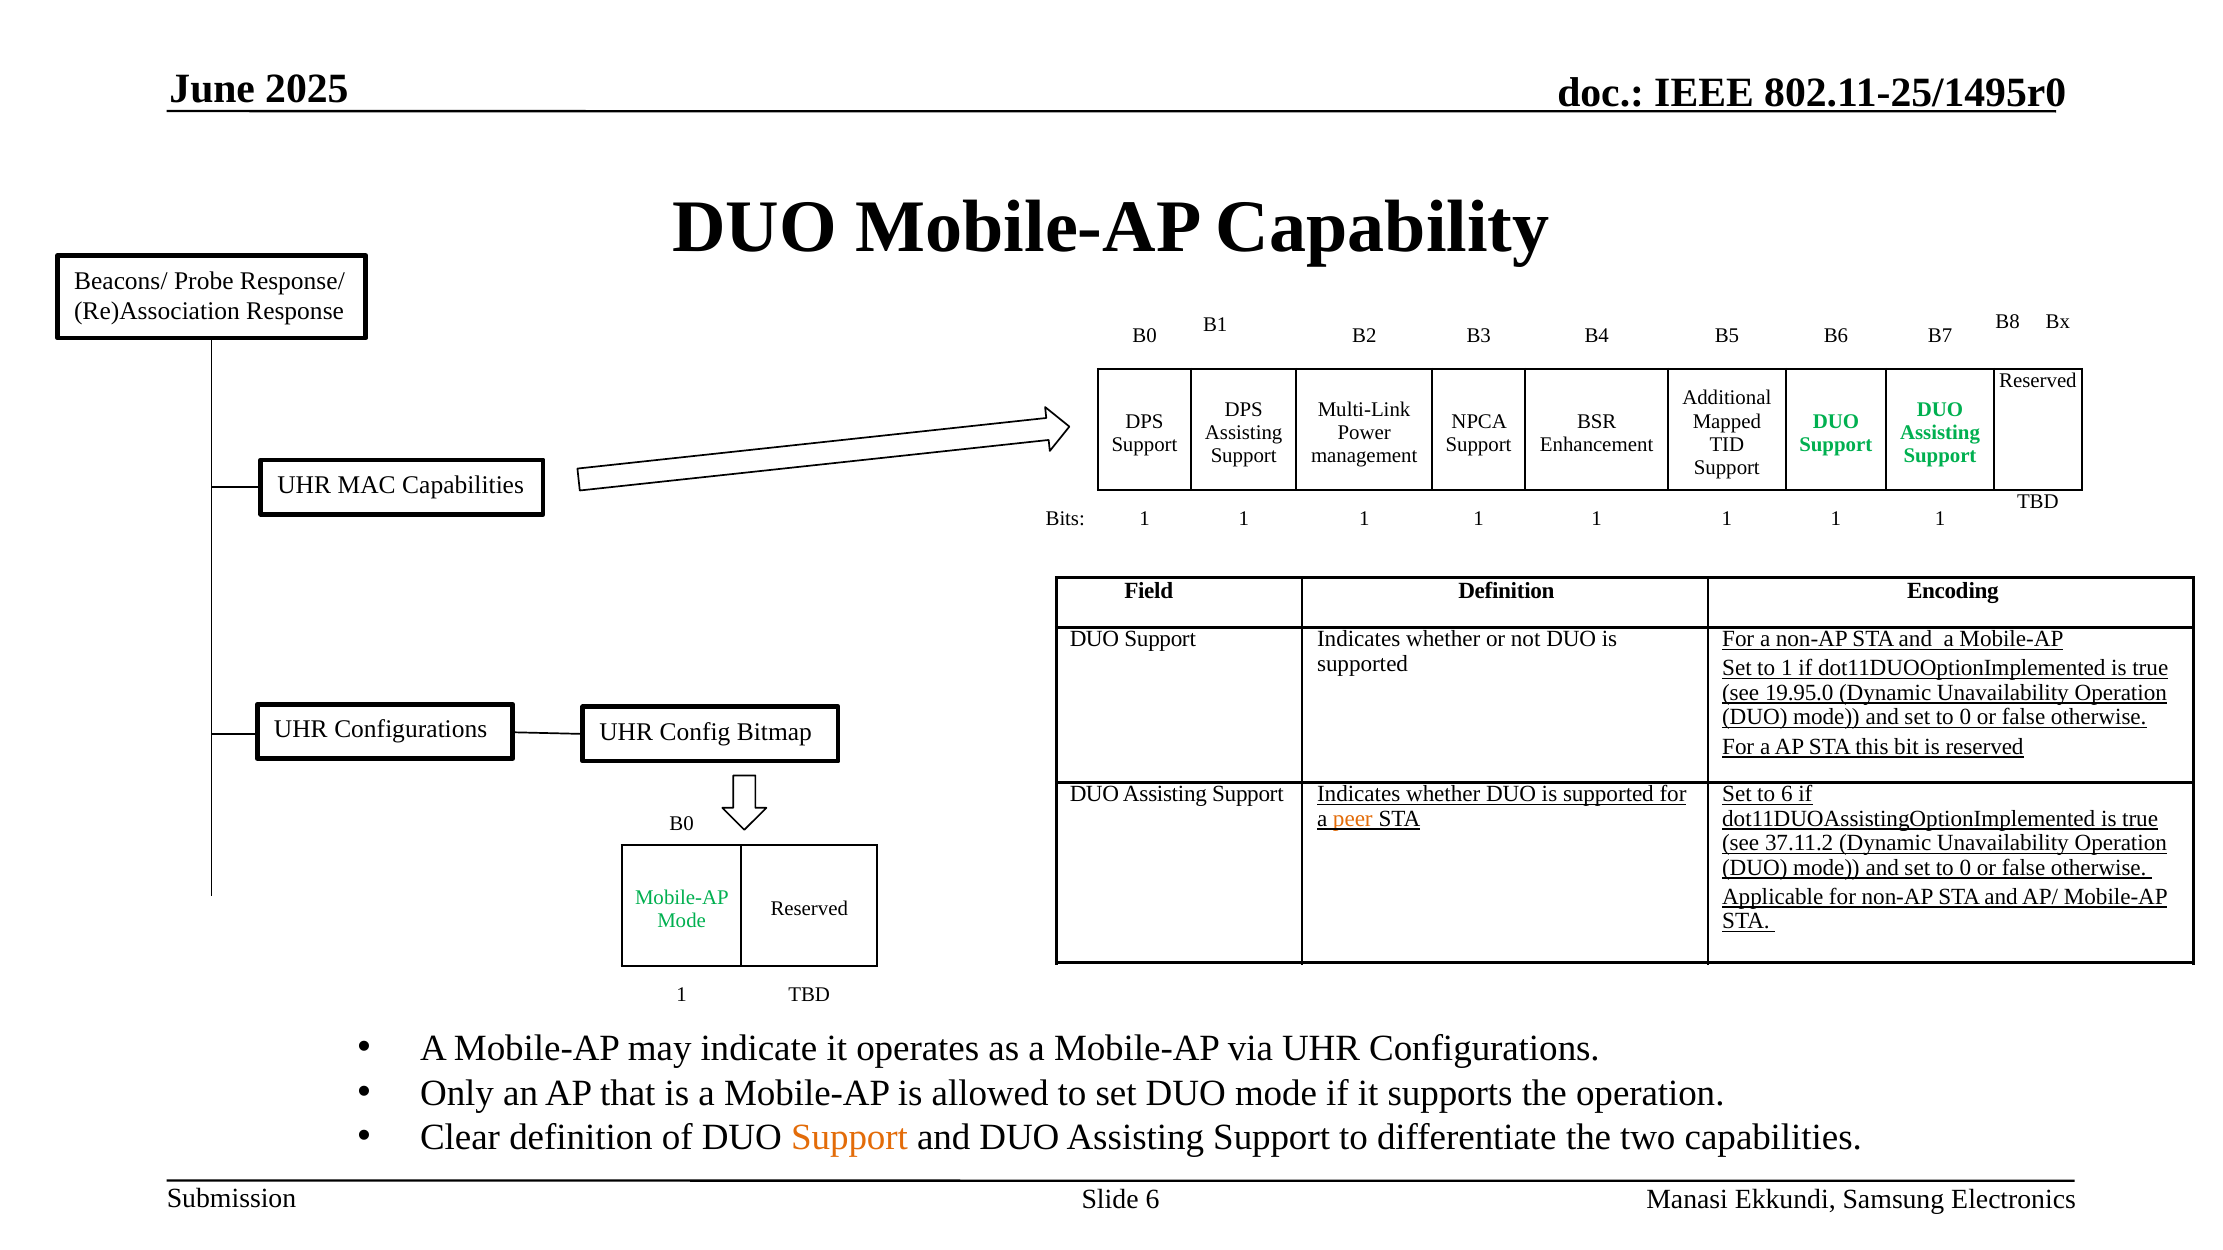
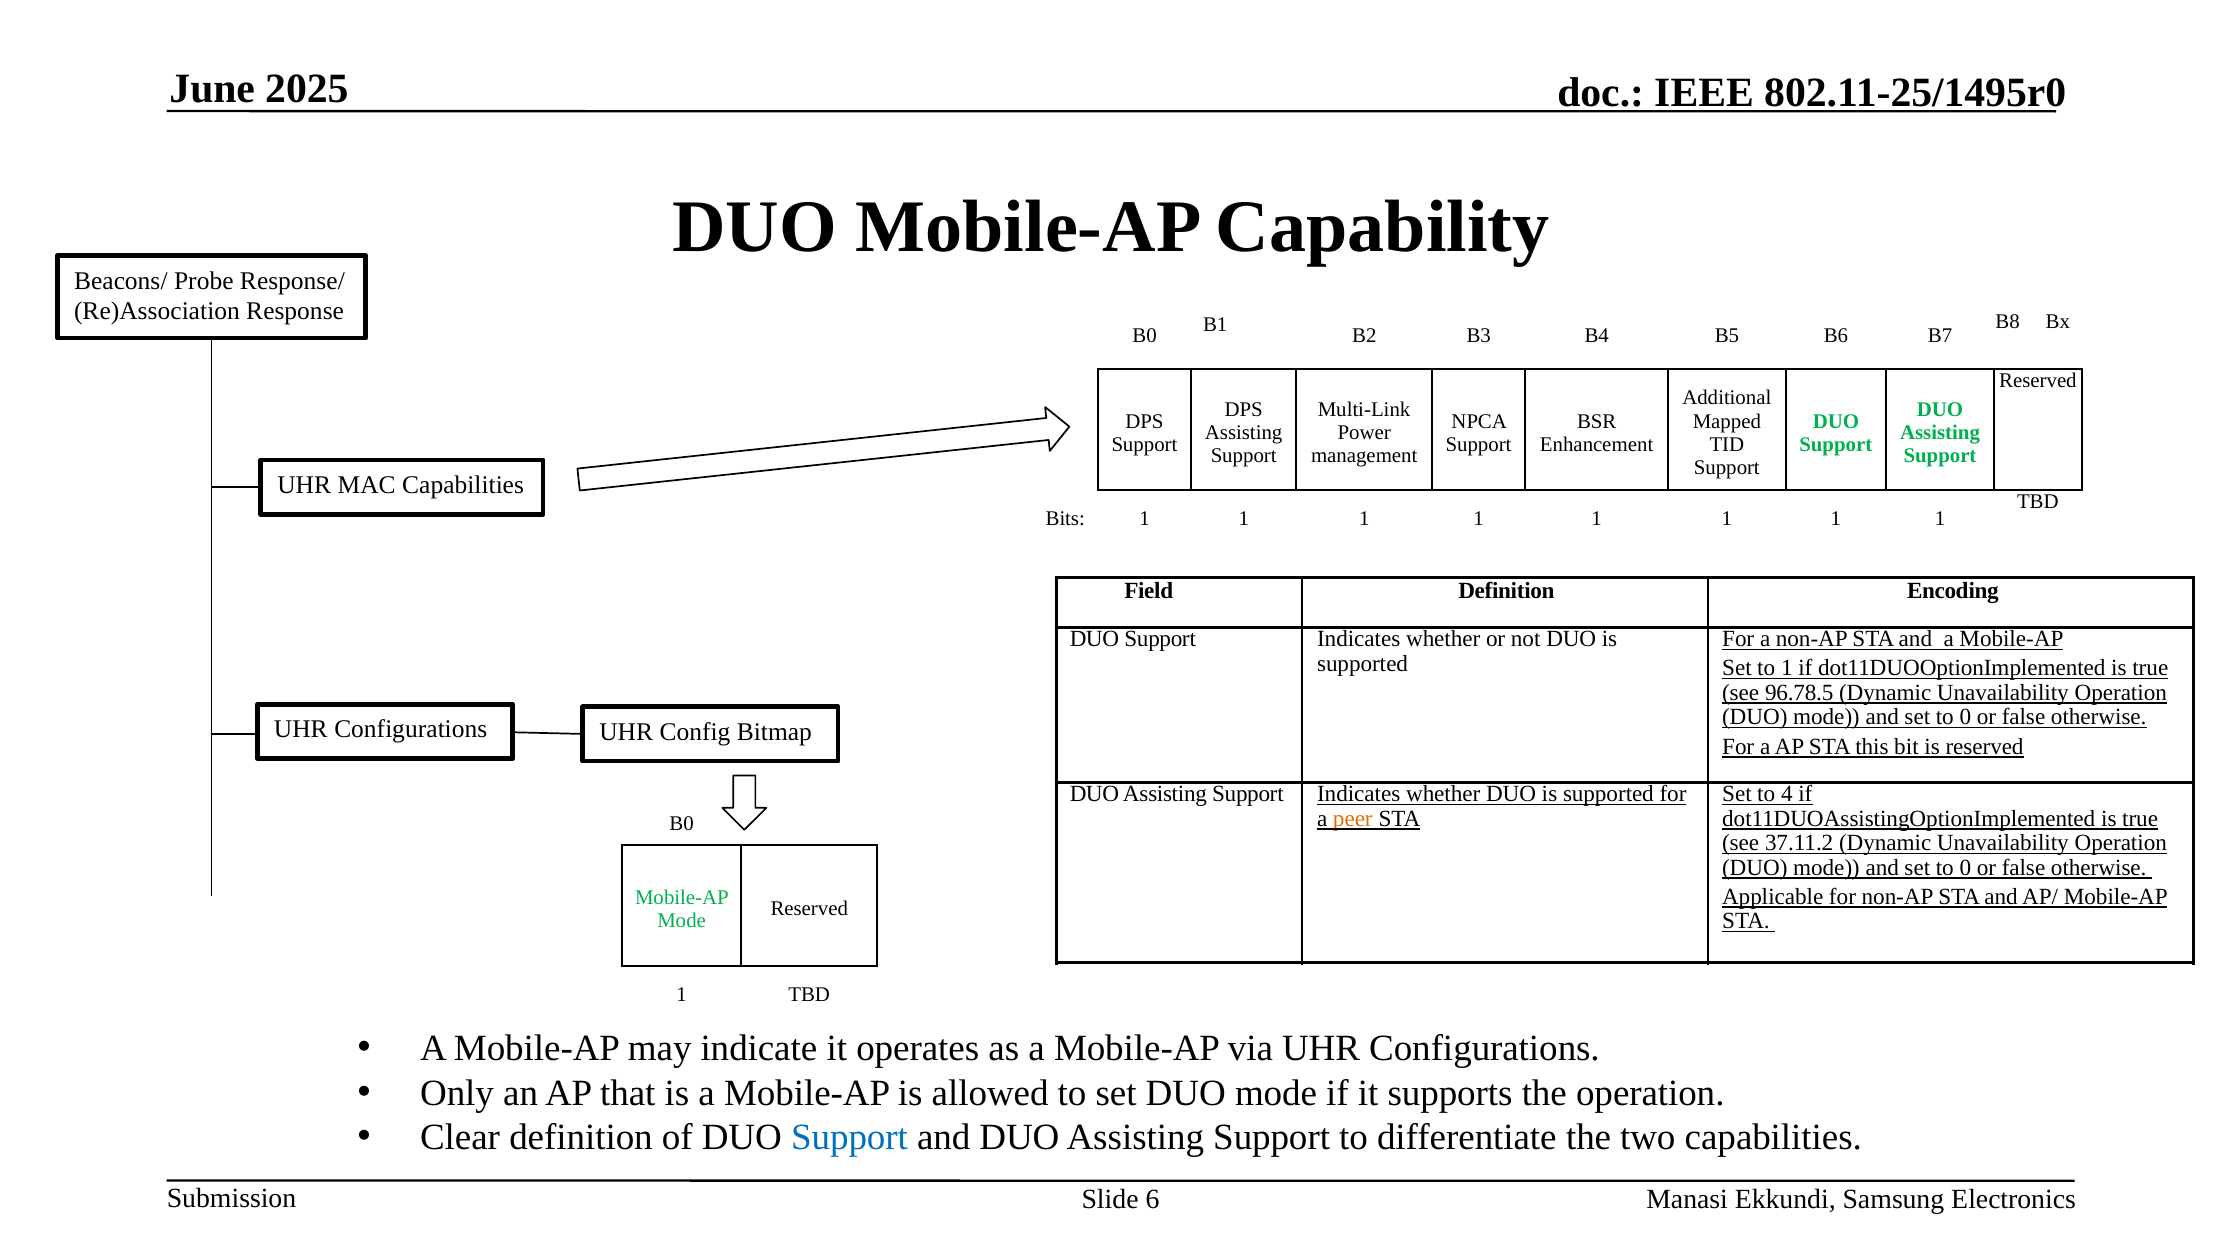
19.95.0: 19.95.0 -> 96.78.5
to 6: 6 -> 4
Support at (850, 1138) colour: orange -> blue
